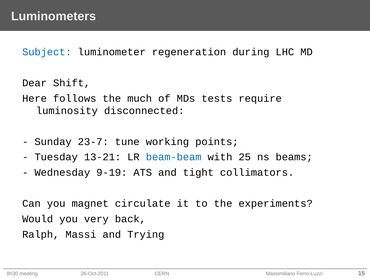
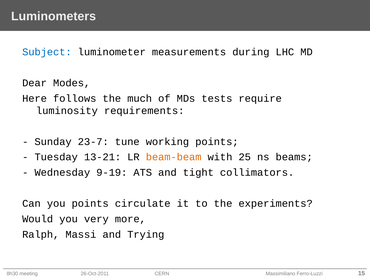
regeneration: regeneration -> measurements
Shift: Shift -> Modes
disconnected: disconnected -> requirements
beam-beam colour: blue -> orange
you magnet: magnet -> points
back: back -> more
